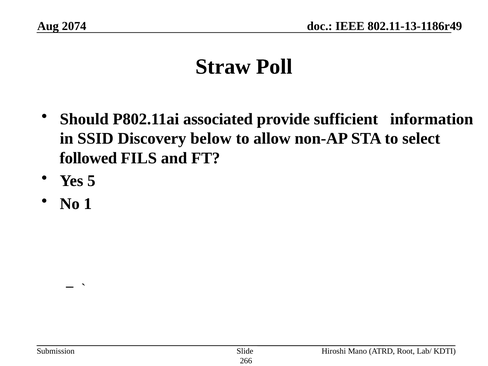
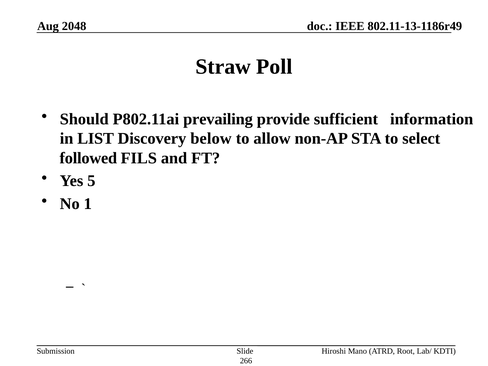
2074: 2074 -> 2048
associated: associated -> prevailing
SSID: SSID -> LIST
